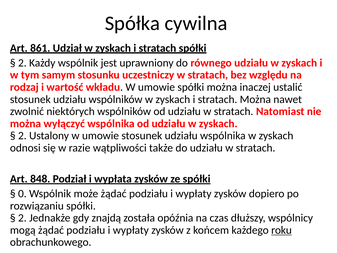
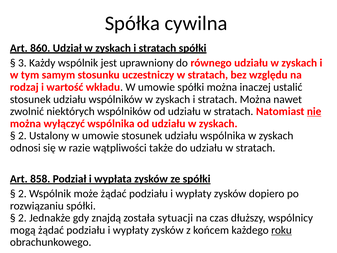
861: 861 -> 860
2 at (22, 63): 2 -> 3
nie underline: none -> present
848: 848 -> 858
0 at (22, 194): 0 -> 2
opóźnia: opóźnia -> sytuacji
